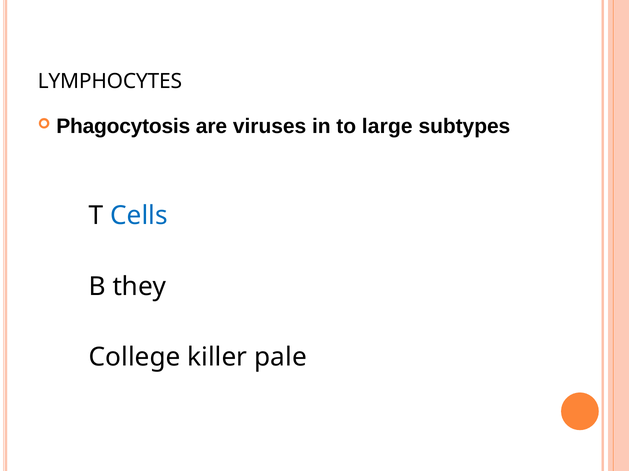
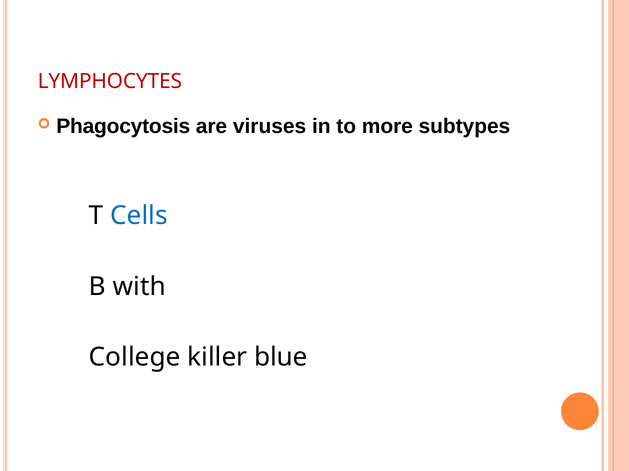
LYMPHOCYTES colour: black -> red
large: large -> more
they: they -> with
pale: pale -> blue
